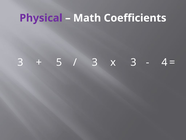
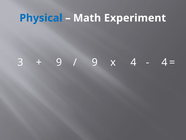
Physical colour: purple -> blue
Coefficients: Coefficients -> Experiment
5 at (59, 62): 5 -> 9
3 at (95, 62): 3 -> 9
x 3: 3 -> 4
